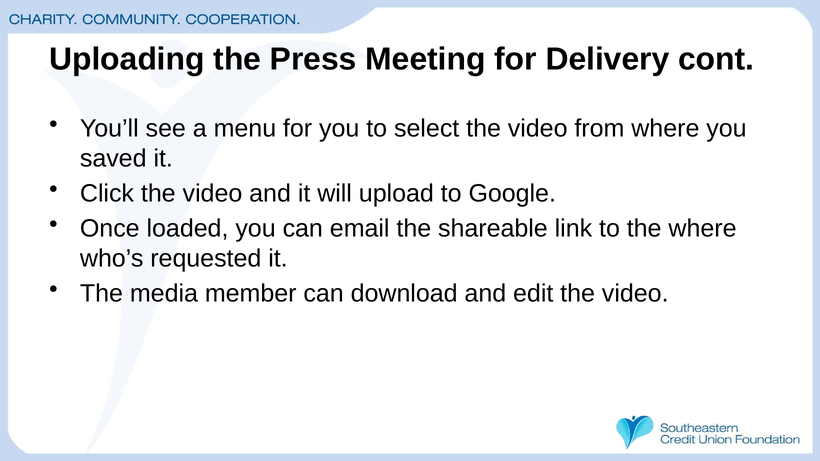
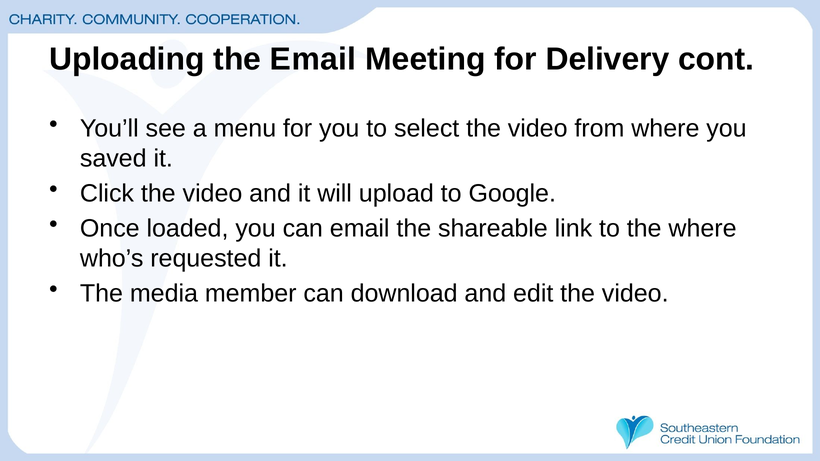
the Press: Press -> Email
